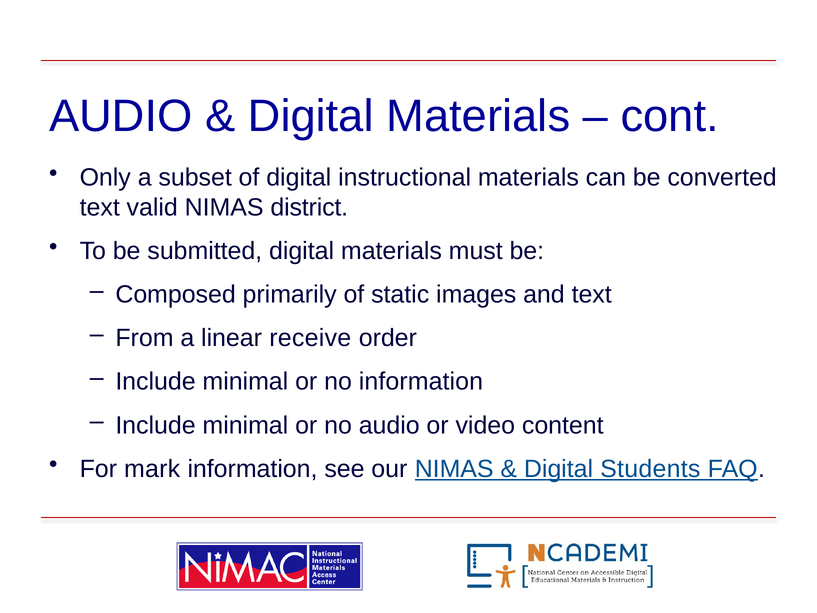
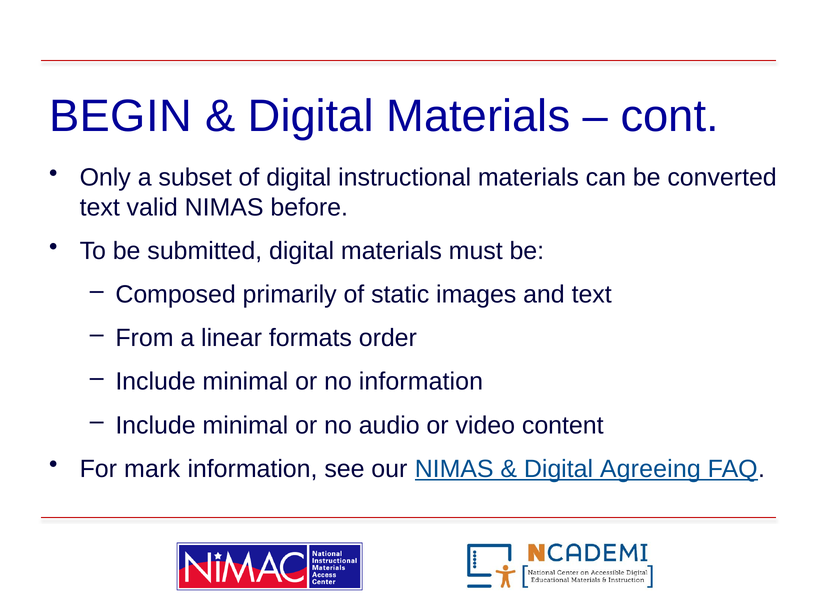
AUDIO at (121, 116): AUDIO -> BEGIN
district: district -> before
receive: receive -> formats
Students: Students -> Agreeing
